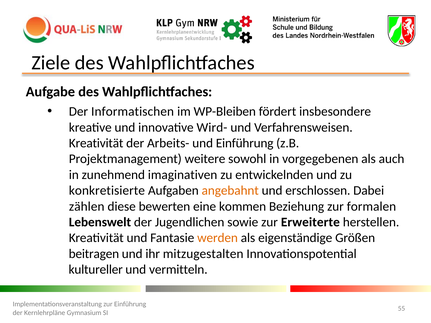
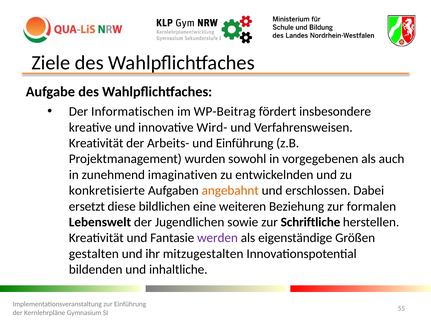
WP-Bleiben: WP-Bleiben -> WP-Beitrag
weitere: weitere -> wurden
zählen: zählen -> ersetzt
bewerten: bewerten -> bildlichen
kommen: kommen -> weiteren
Erweiterte: Erweiterte -> Schriftliche
werden colour: orange -> purple
beitragen: beitragen -> gestalten
kultureller: kultureller -> bildenden
vermitteln: vermitteln -> inhaltliche
